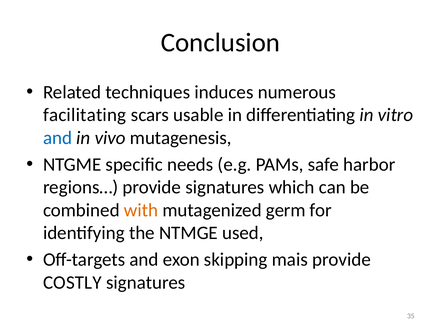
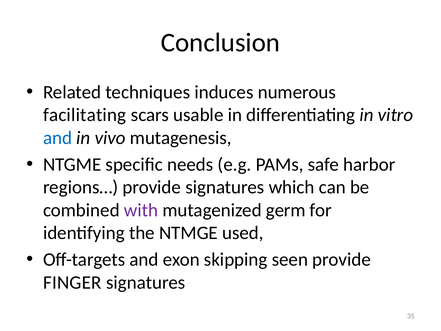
with colour: orange -> purple
mais: mais -> seen
COSTLY: COSTLY -> FINGER
